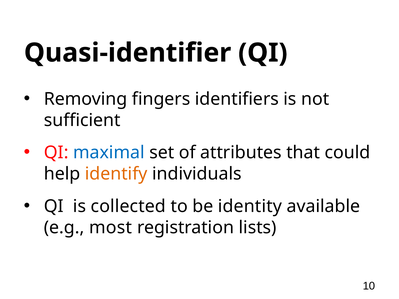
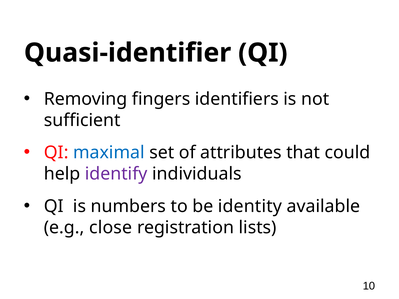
identify colour: orange -> purple
collected: collected -> numbers
most: most -> close
